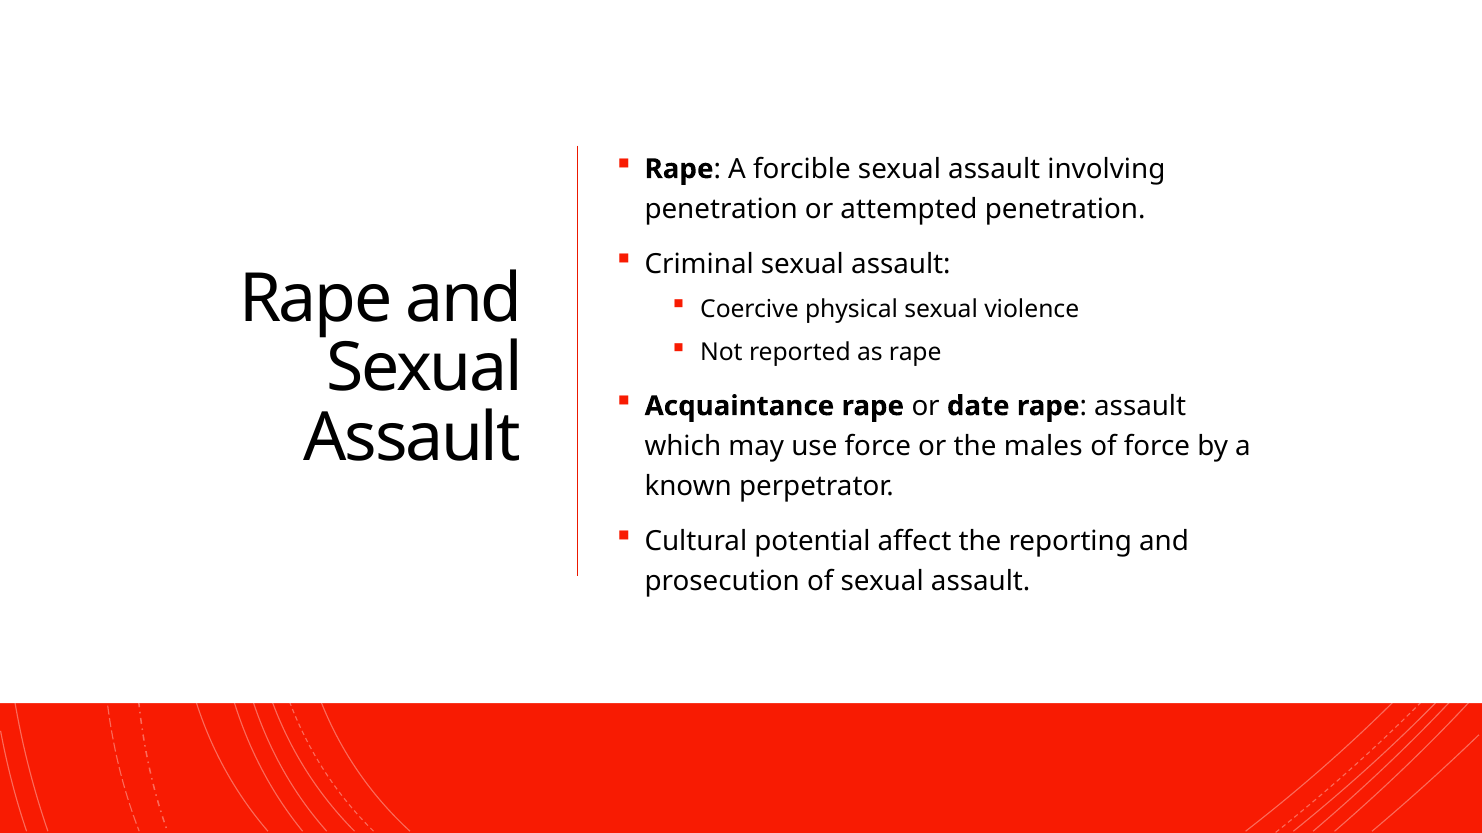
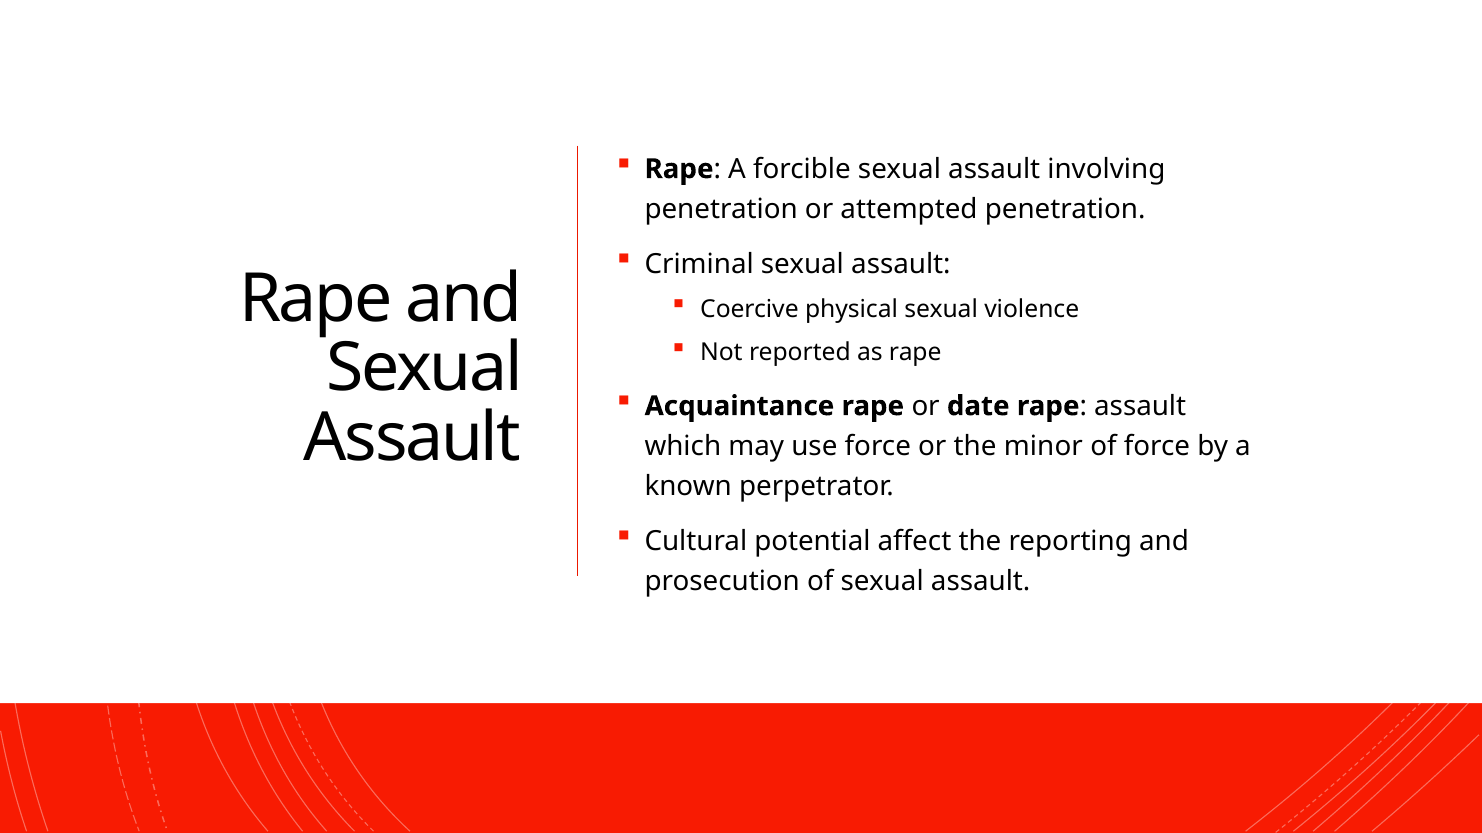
males: males -> minor
